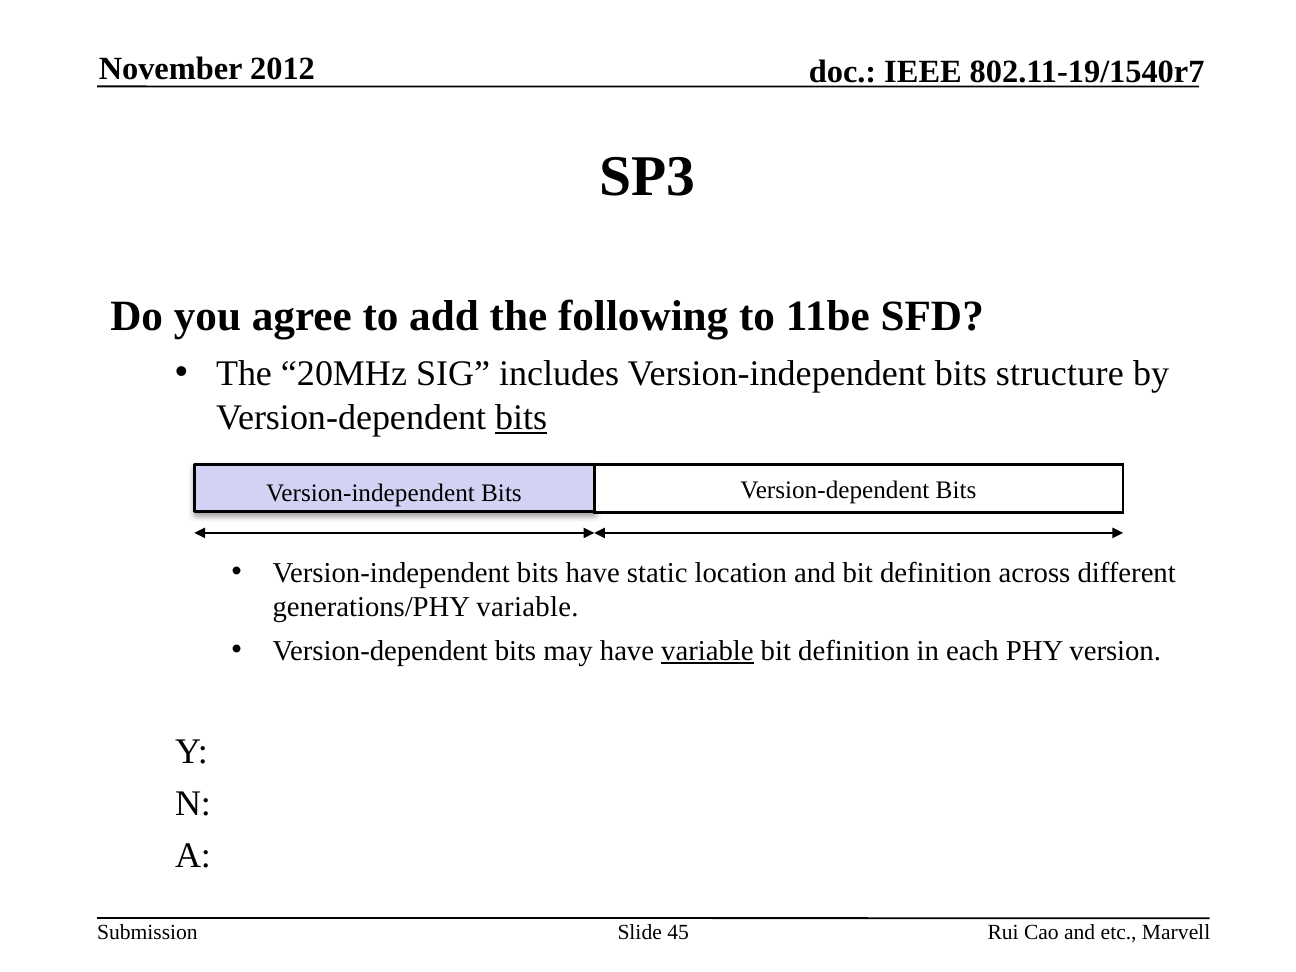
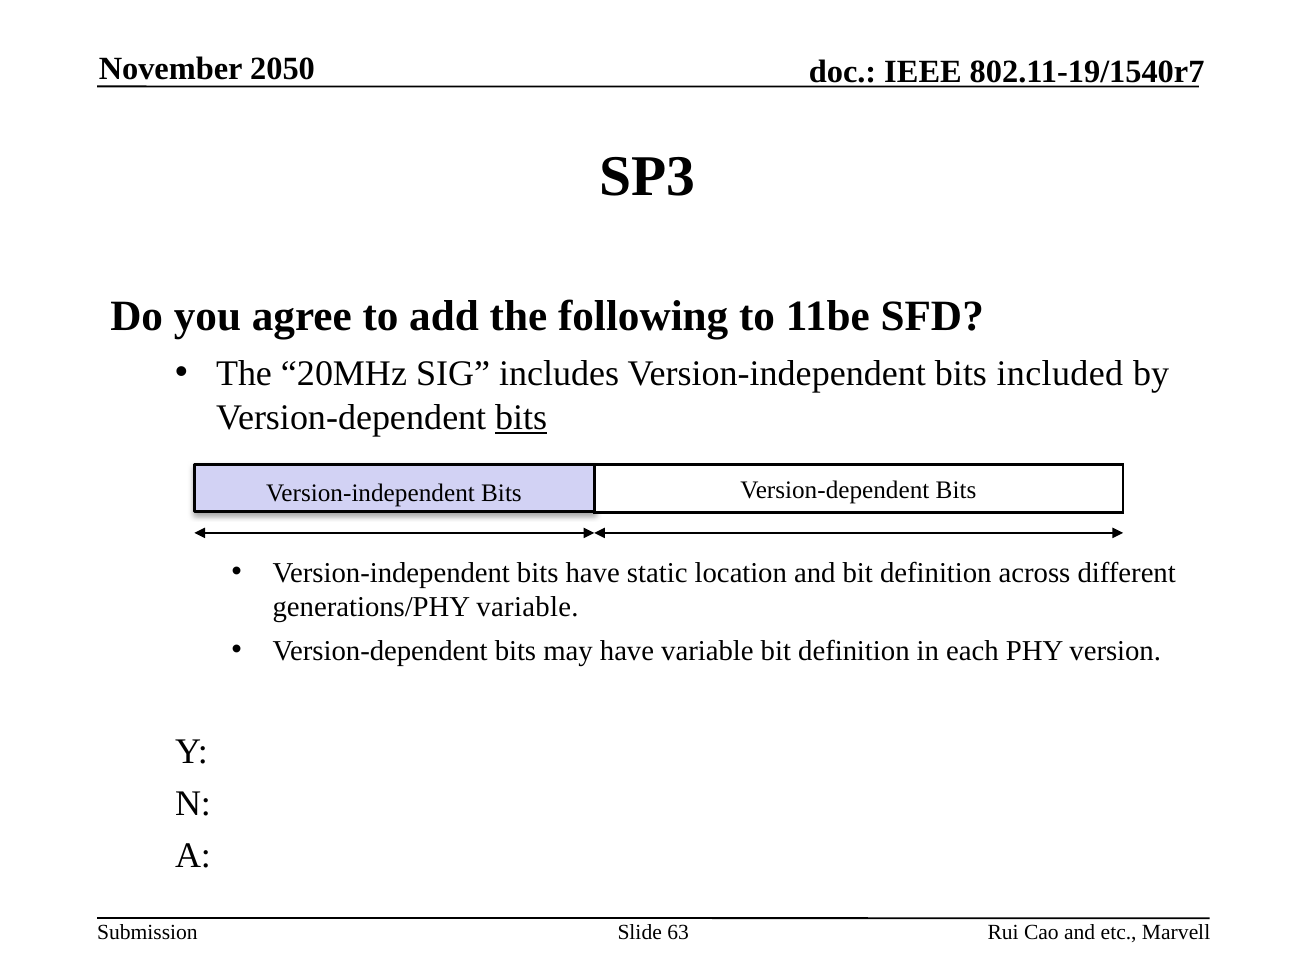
2012: 2012 -> 2050
structure: structure -> included
variable at (707, 651) underline: present -> none
45: 45 -> 63
